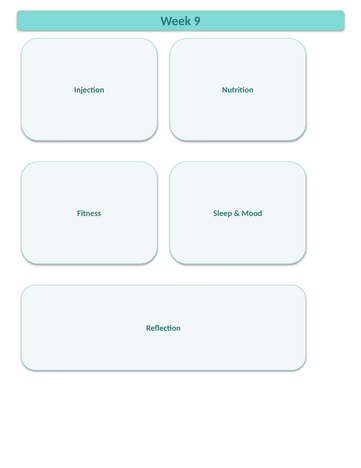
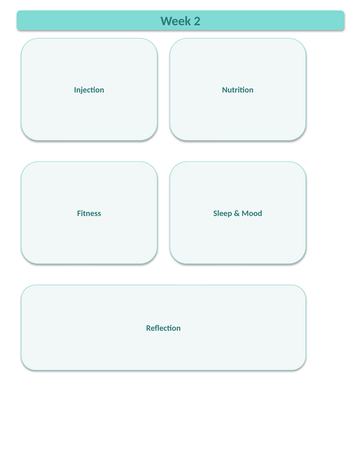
9: 9 -> 2
